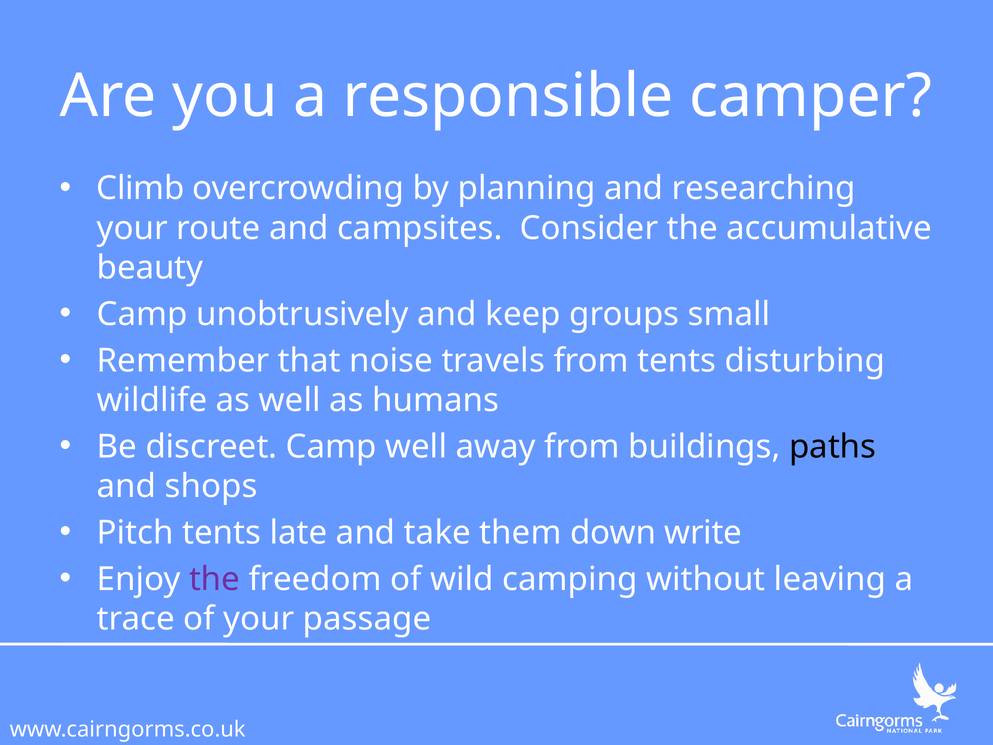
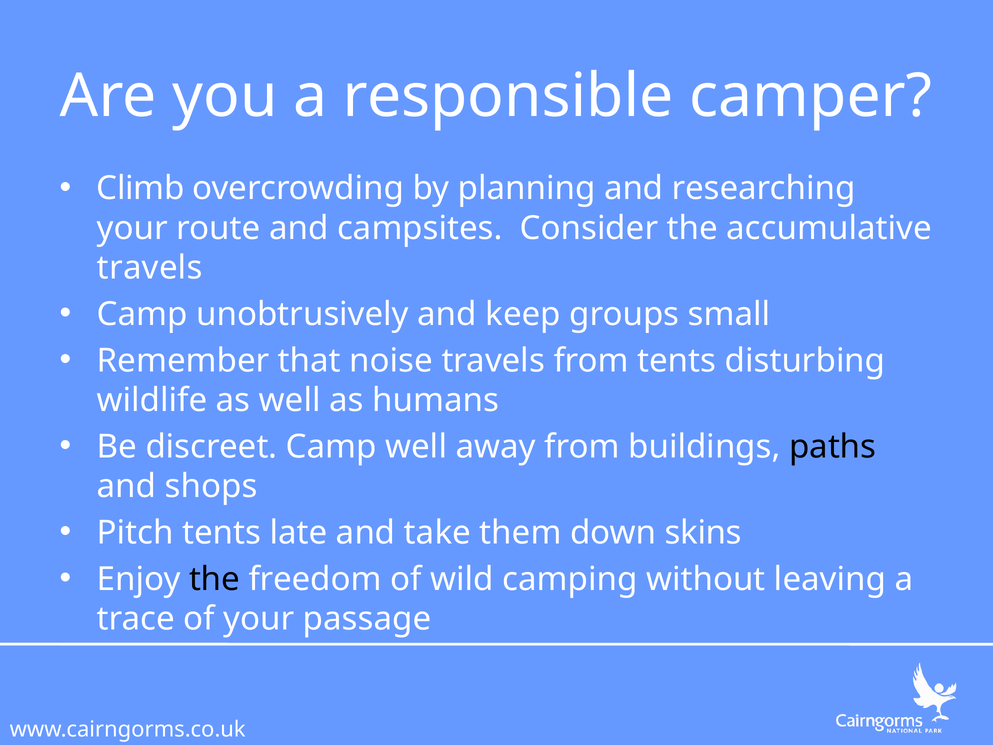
beauty at (150, 268): beauty -> travels
write: write -> skins
the at (215, 579) colour: purple -> black
